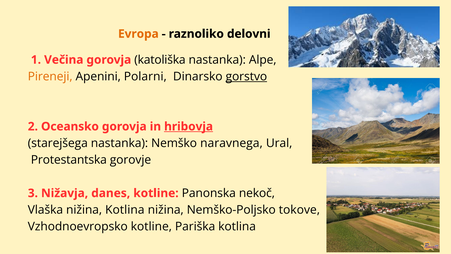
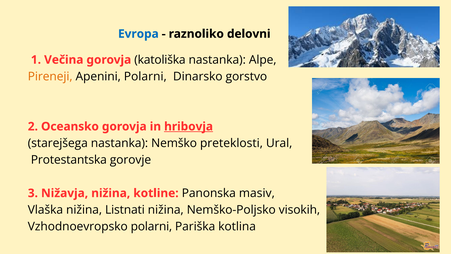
Evropa colour: orange -> blue
gorstvo underline: present -> none
naravnega: naravnega -> preteklosti
Nižavja danes: danes -> nižina
nekoč: nekoč -> masiv
nižina Kotlina: Kotlina -> Listnati
tokove: tokove -> visokih
Vzhodnoevropsko kotline: kotline -> polarni
